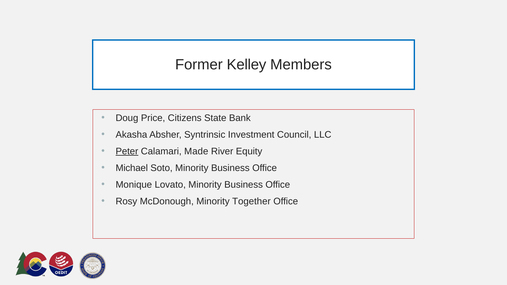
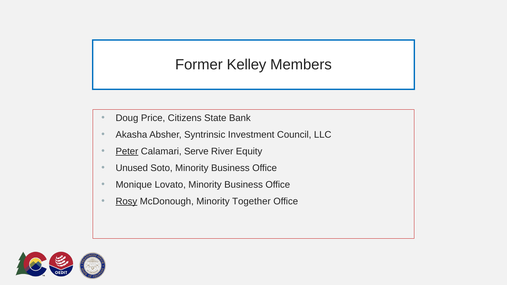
Made: Made -> Serve
Michael: Michael -> Unused
Rosy underline: none -> present
